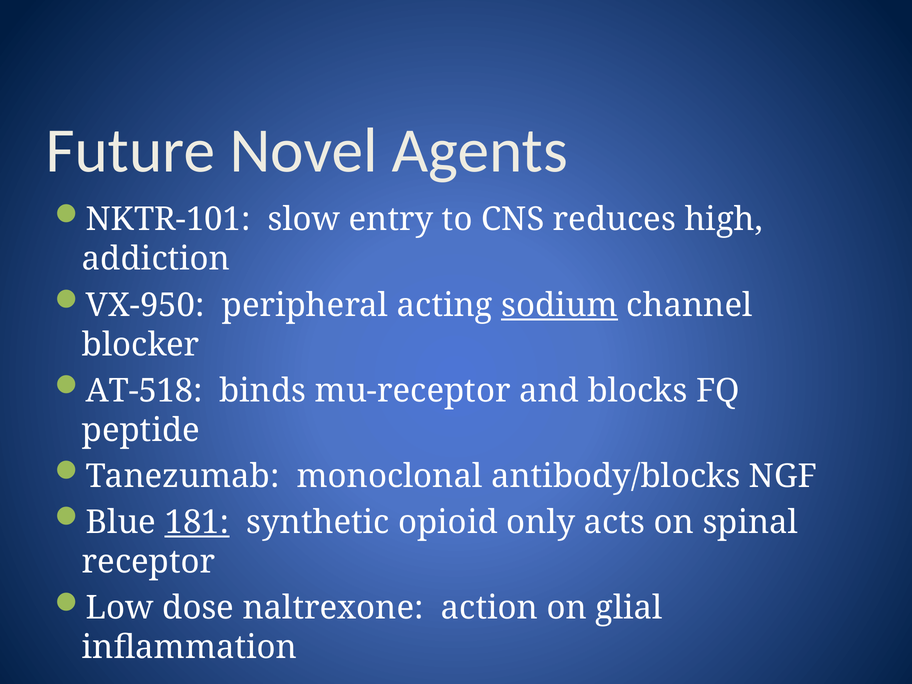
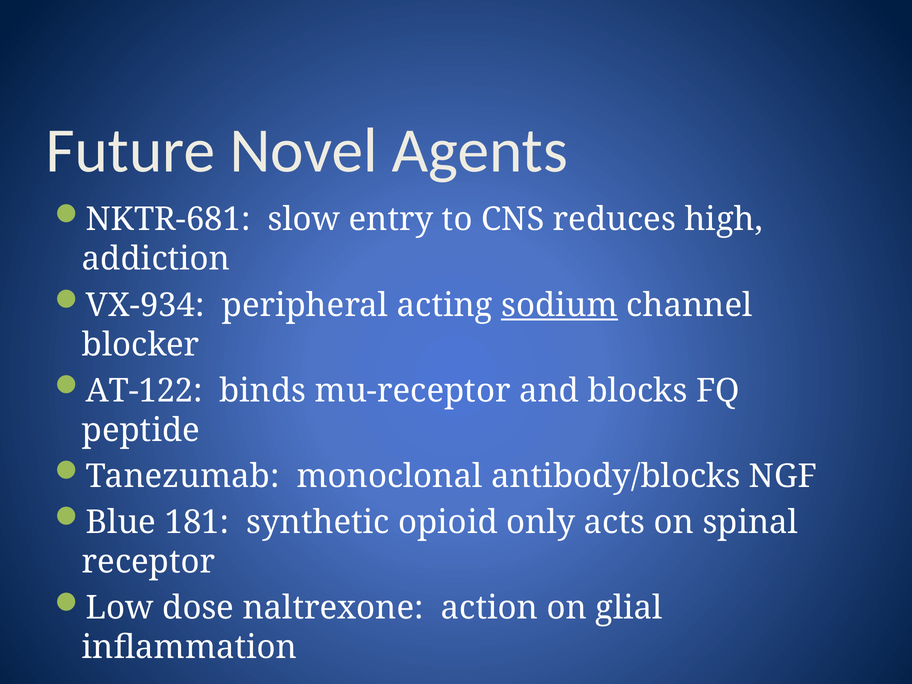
NKTR-101: NKTR-101 -> NKTR-681
VX-950: VX-950 -> VX-934
AT-518: AT-518 -> AT-122
181 underline: present -> none
